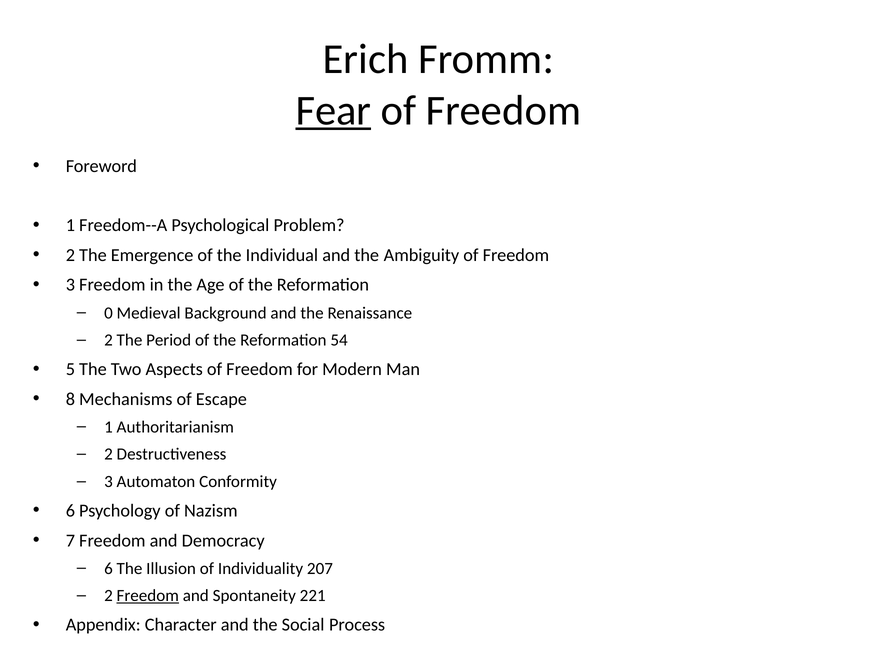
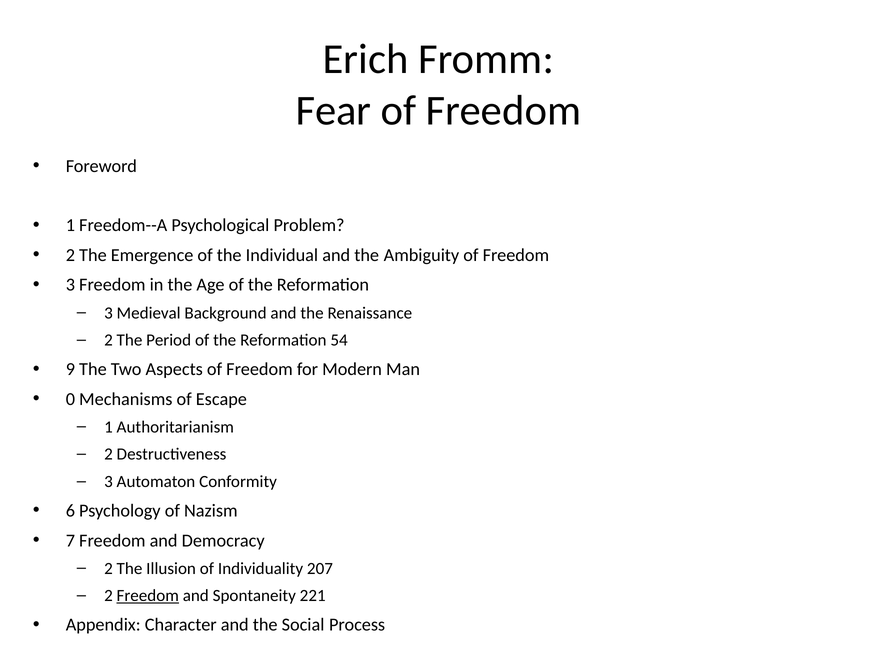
Fear underline: present -> none
0 at (108, 313): 0 -> 3
5: 5 -> 9
8: 8 -> 0
6 at (108, 568): 6 -> 2
